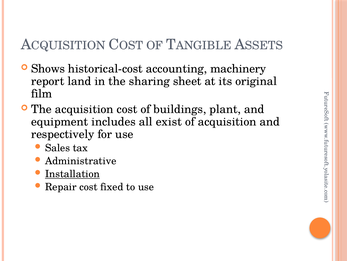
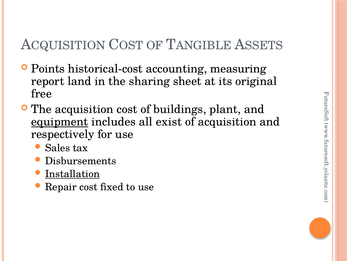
Shows: Shows -> Points
machinery: machinery -> measuring
film: film -> free
equipment underline: none -> present
Administrative: Administrative -> Disbursements
